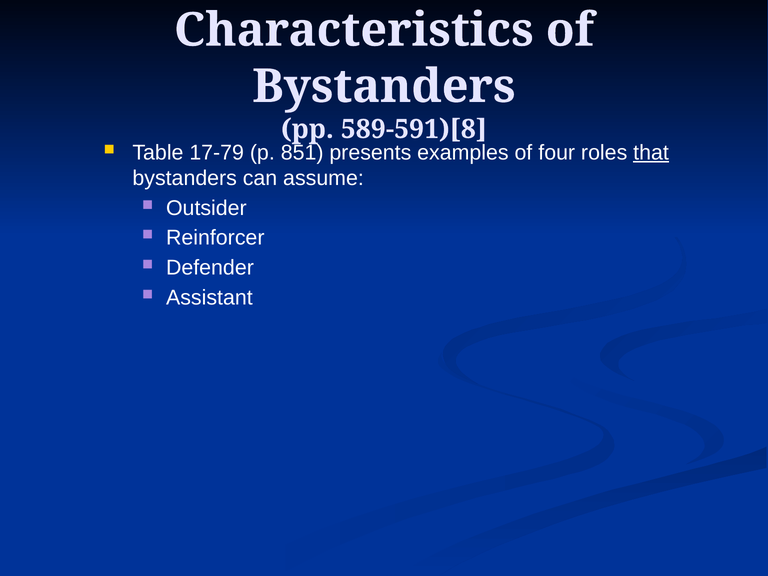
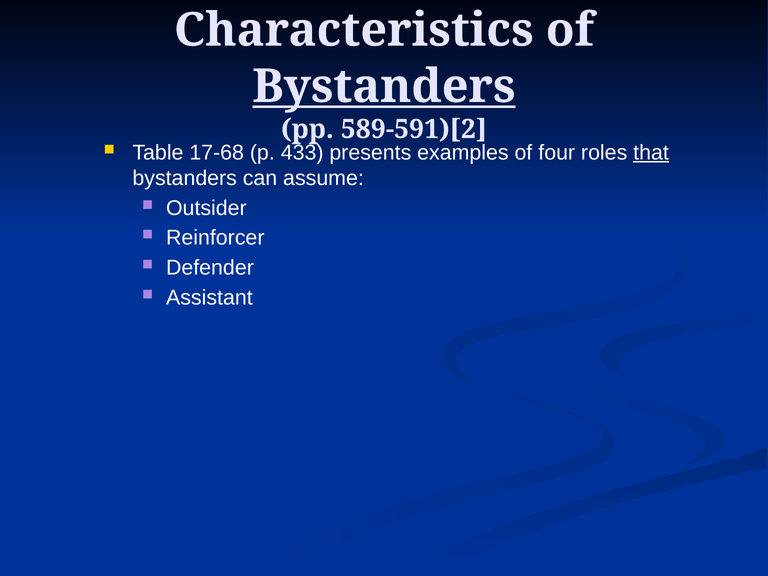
Bystanders at (384, 87) underline: none -> present
589-591)[8: 589-591)[8 -> 589-591)[2
17-79: 17-79 -> 17-68
851: 851 -> 433
